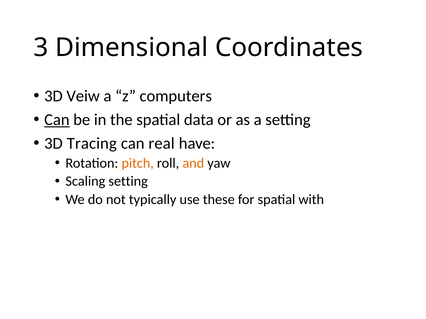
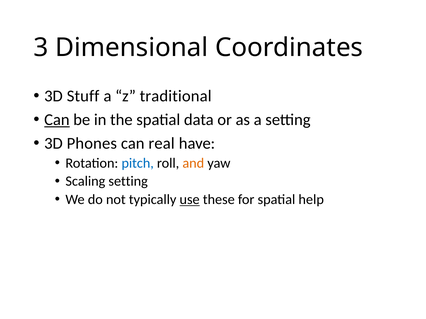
Veiw: Veiw -> Stuff
computers: computers -> traditional
Tracing: Tracing -> Phones
pitch colour: orange -> blue
use underline: none -> present
with: with -> help
